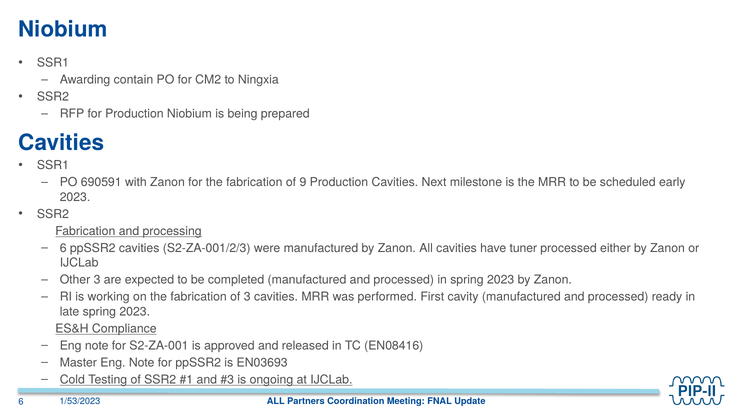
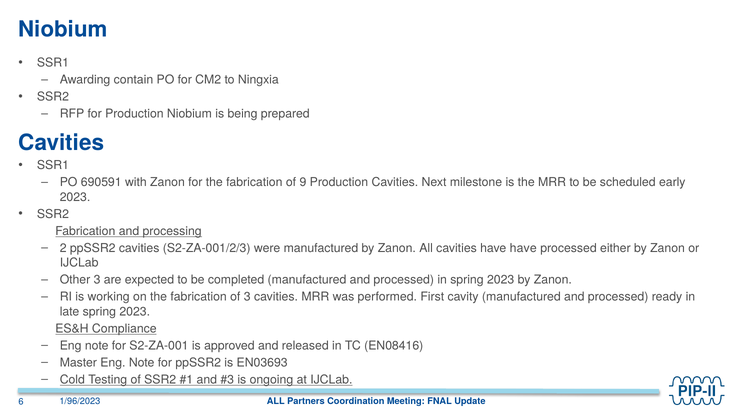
6 at (63, 248): 6 -> 2
have tuner: tuner -> have
1/53/2023: 1/53/2023 -> 1/96/2023
